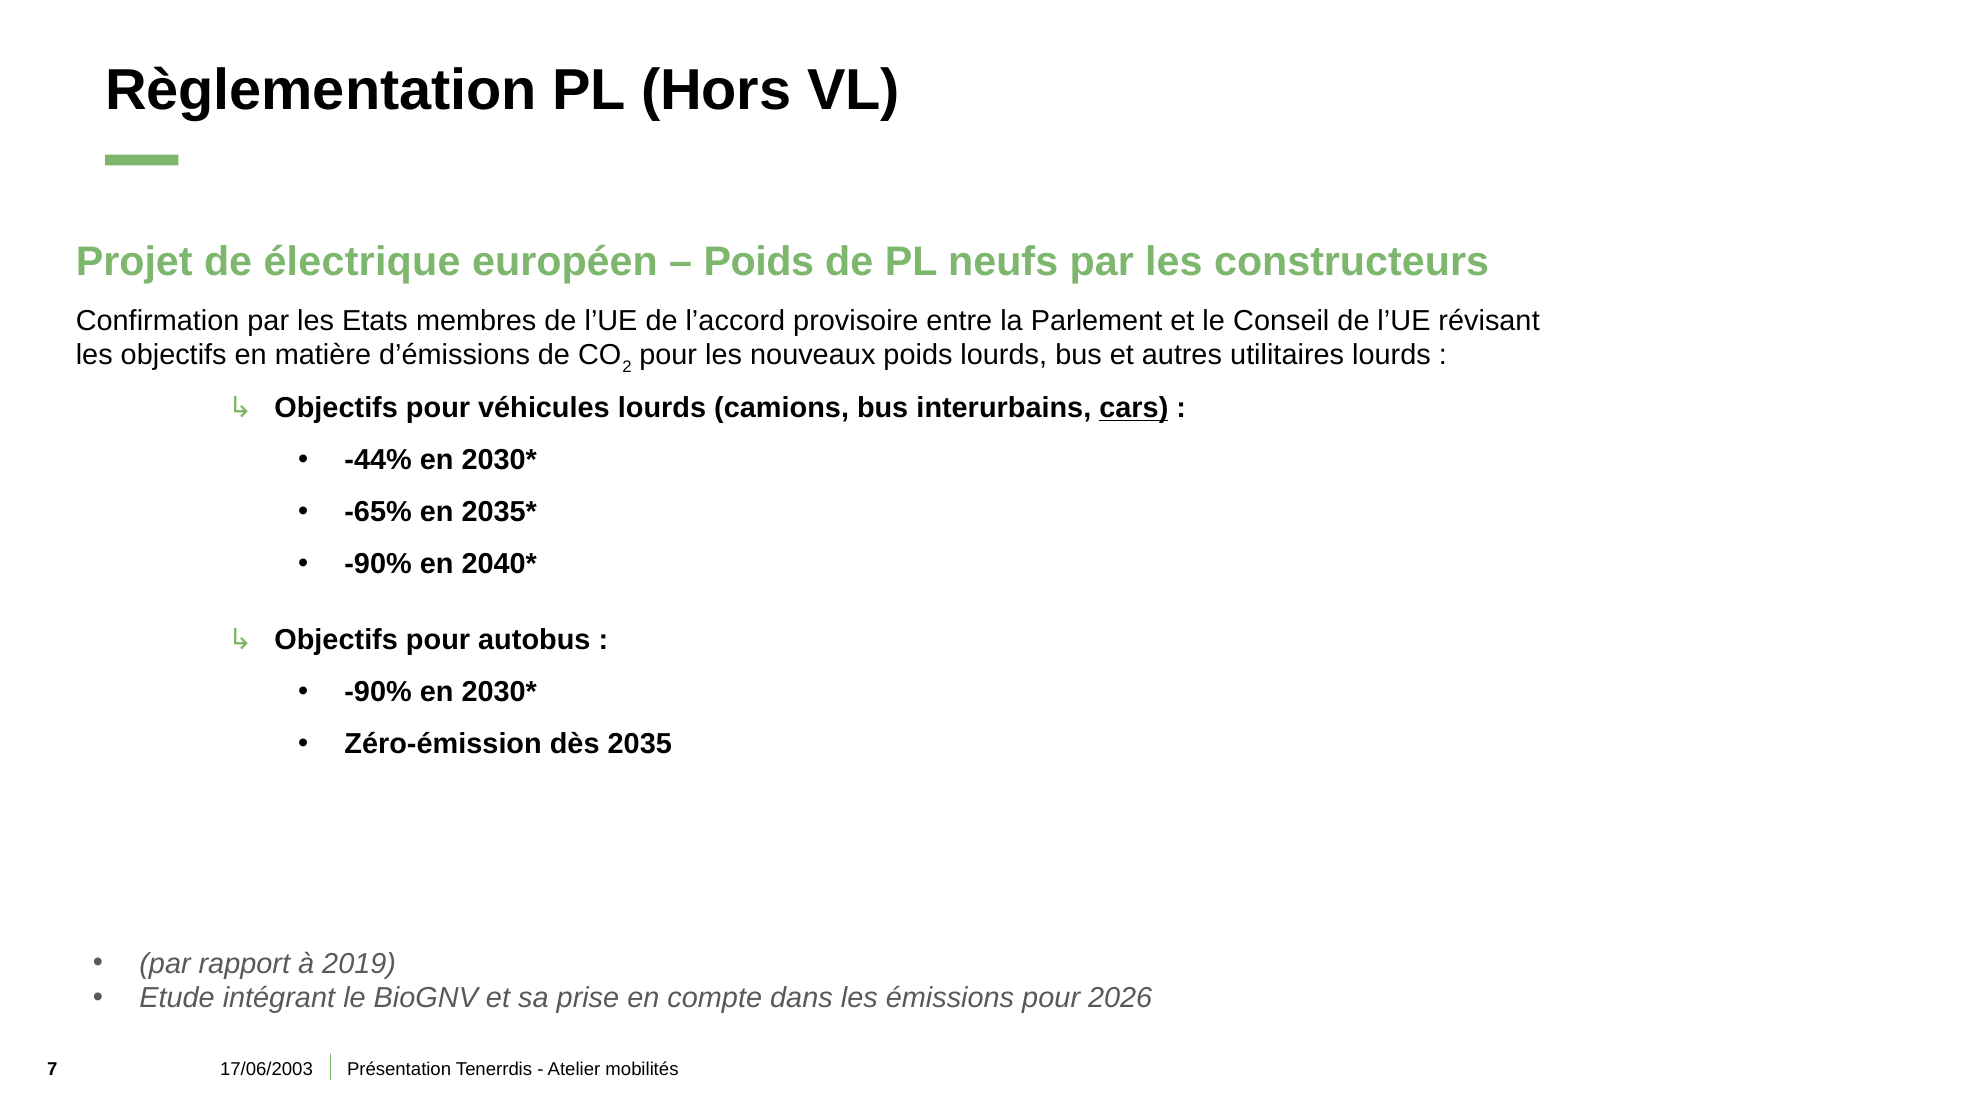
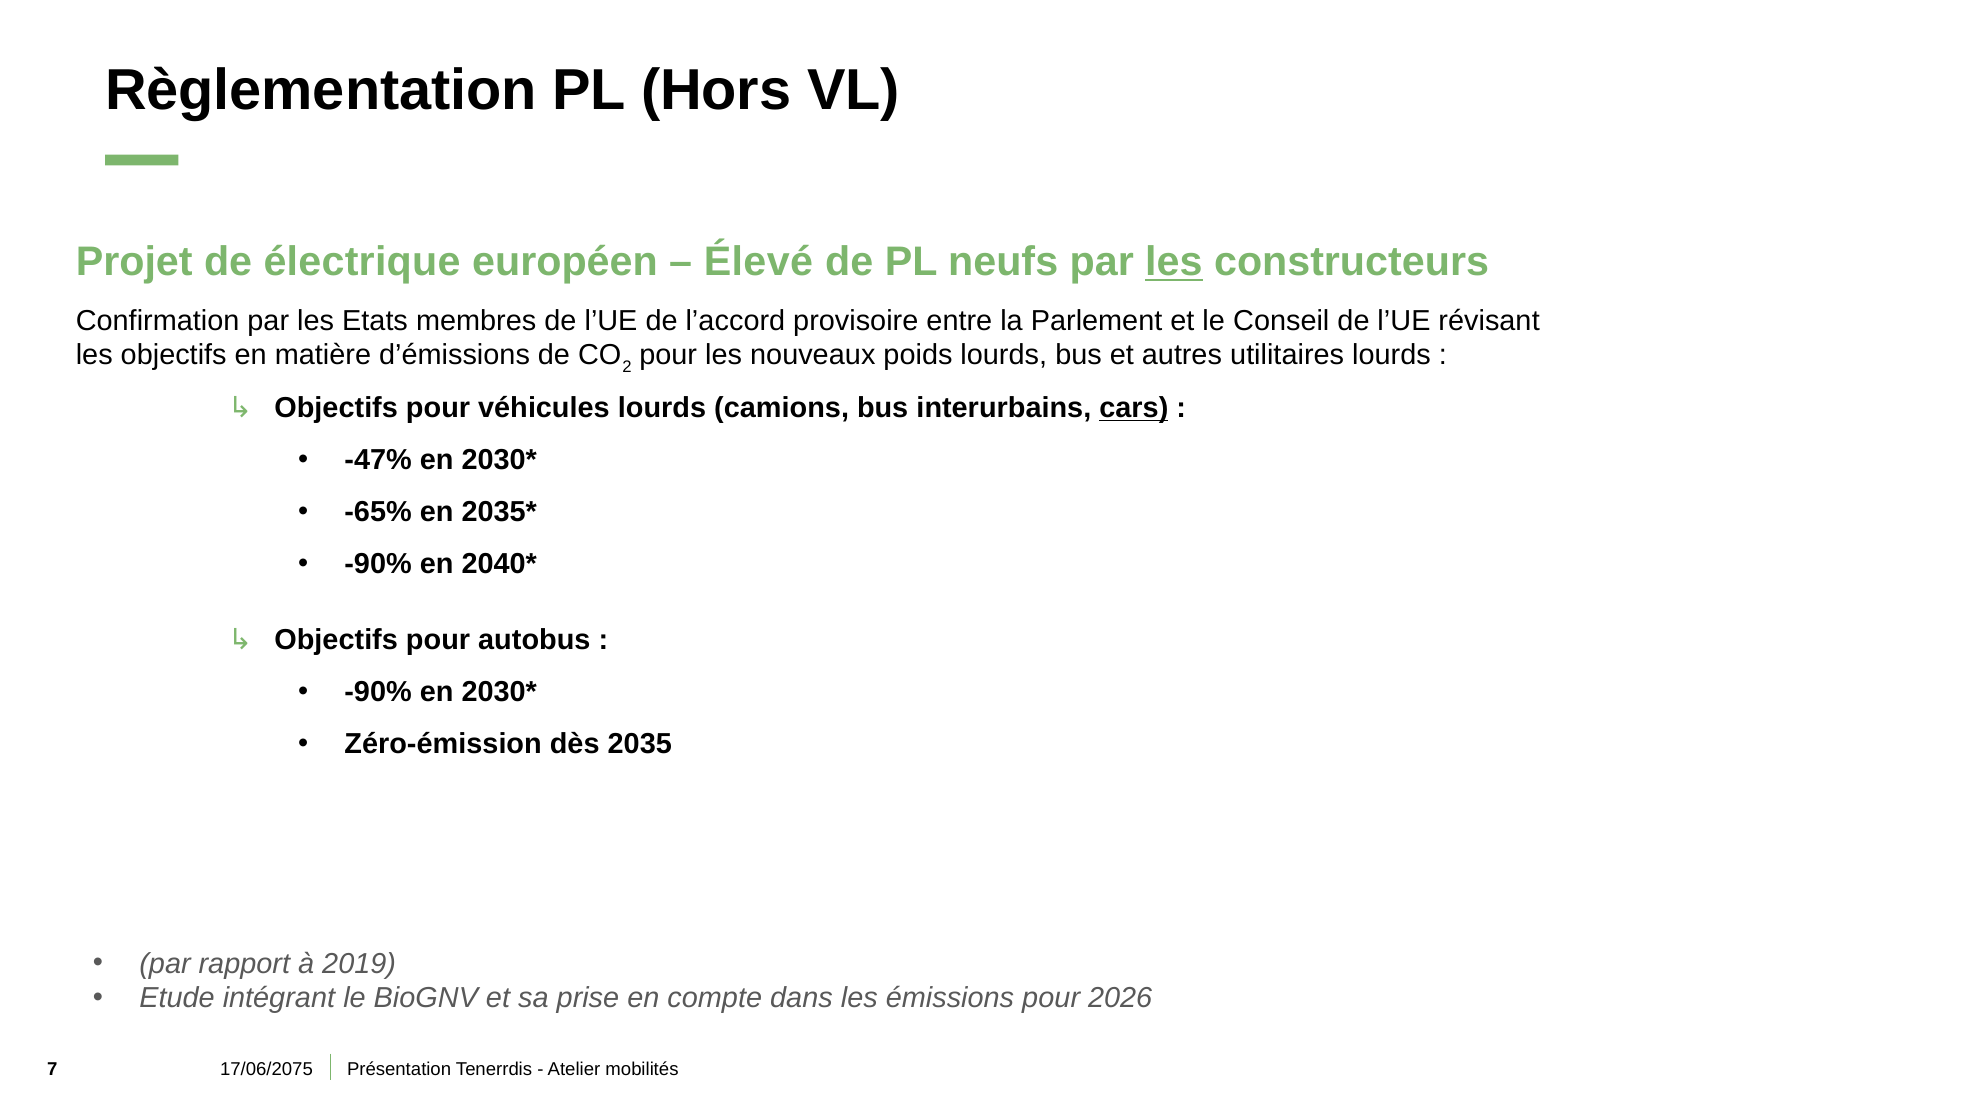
Poids at (759, 262): Poids -> Élevé
les at (1174, 262) underline: none -> present
-44%: -44% -> -47%
17/06/2003: 17/06/2003 -> 17/06/2075
